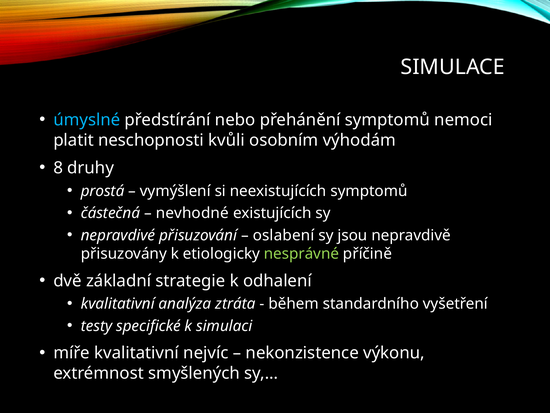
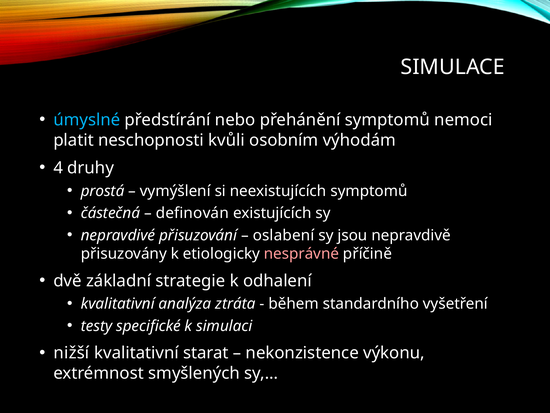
8: 8 -> 4
nevhodné: nevhodné -> definován
nesprávné colour: light green -> pink
míře: míře -> nižší
nejvíc: nejvíc -> starat
